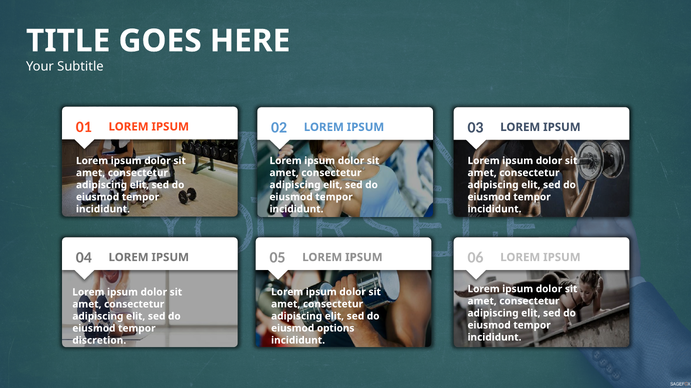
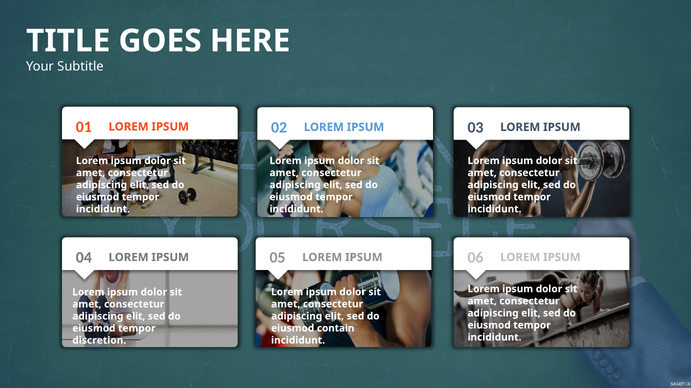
options: options -> contain
